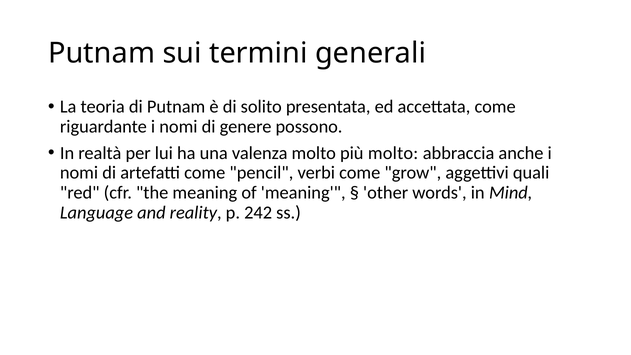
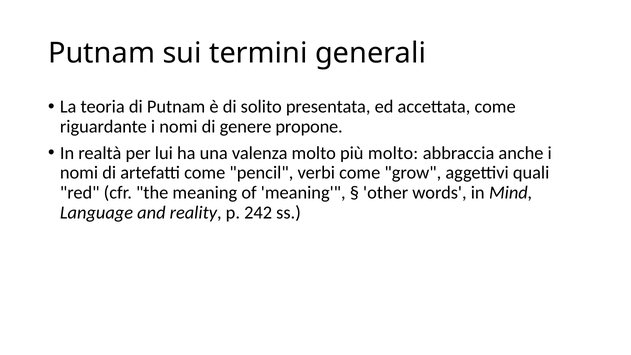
possono: possono -> propone
